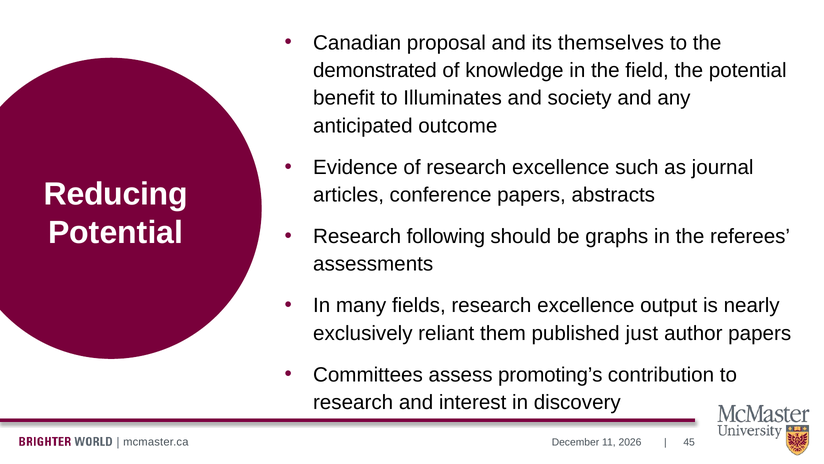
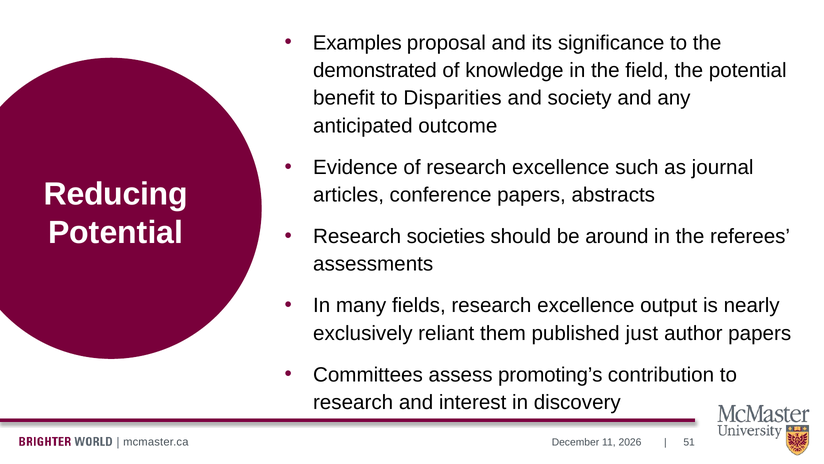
Canadian: Canadian -> Examples
themselves: themselves -> significance
Illuminates: Illuminates -> Disparities
following: following -> societies
graphs: graphs -> around
45: 45 -> 51
